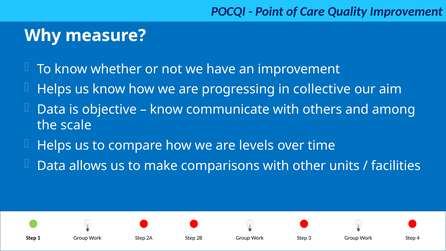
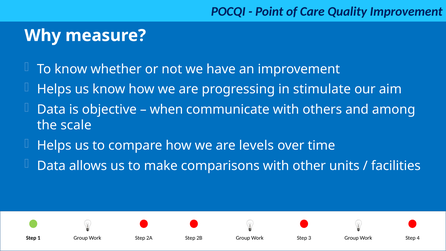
collective: collective -> stimulate
know at (166, 110): know -> when
